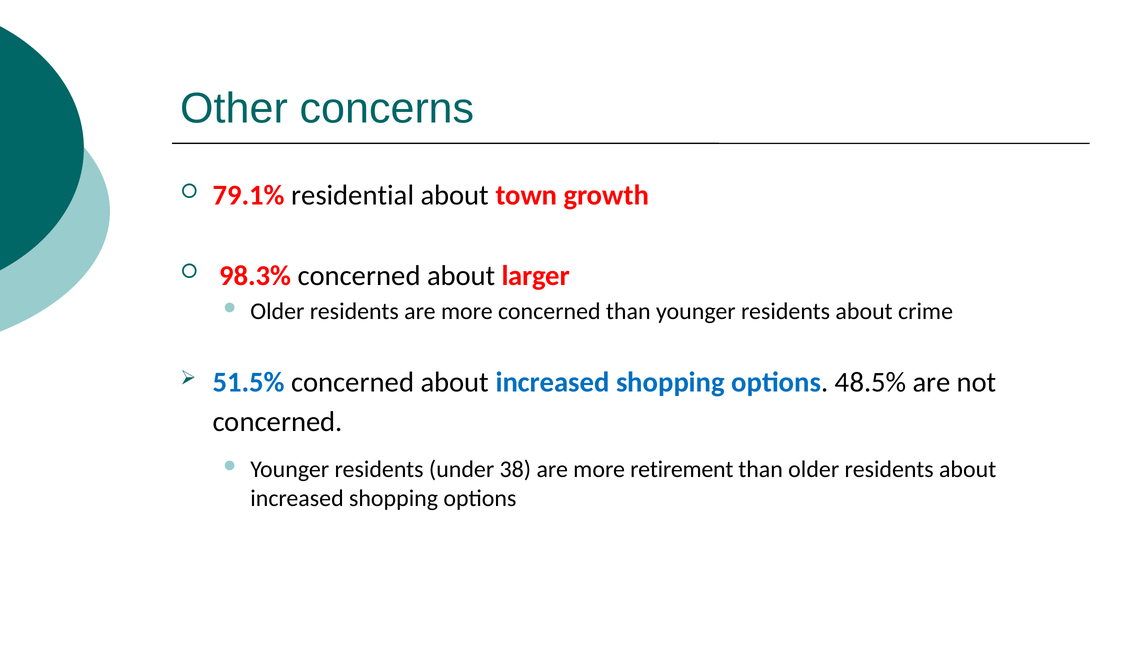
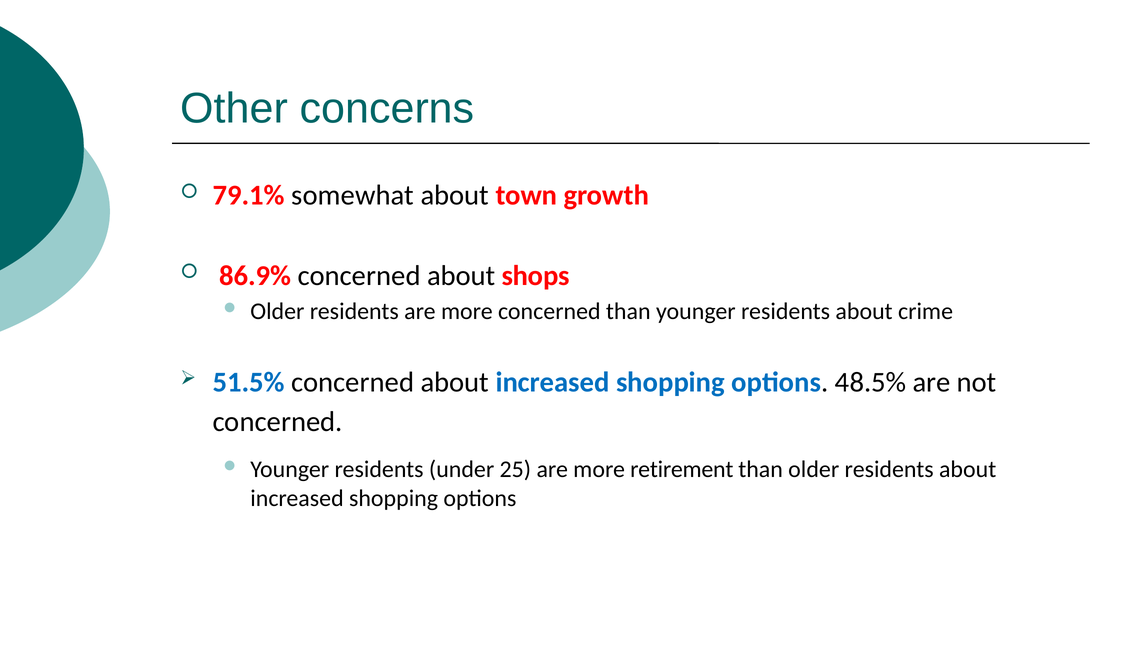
residential: residential -> somewhat
98.3%: 98.3% -> 86.9%
larger: larger -> shops
38: 38 -> 25
